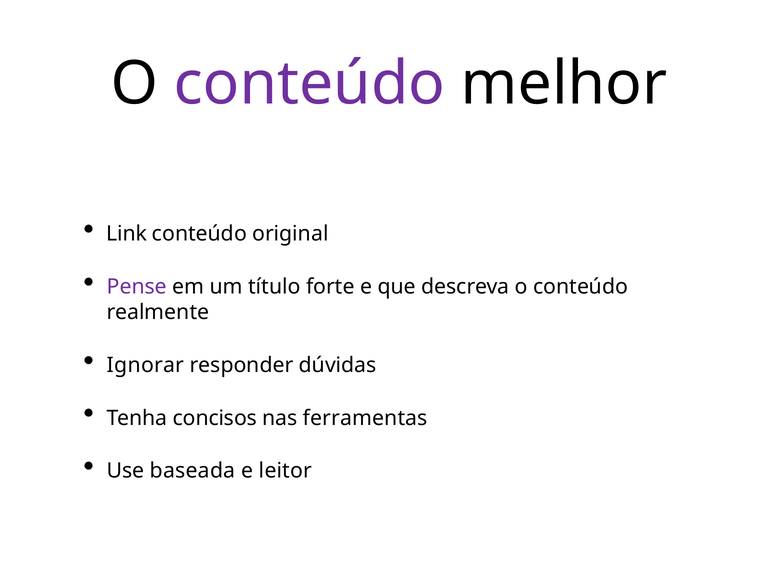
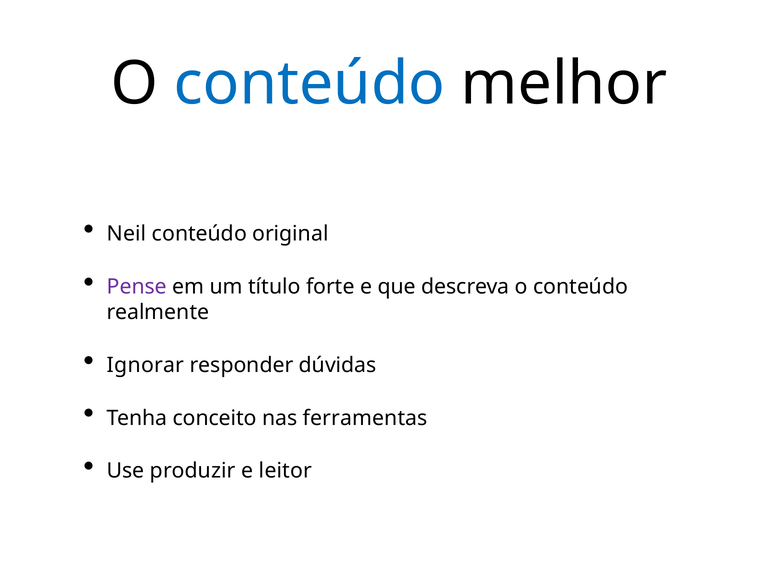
conteúdo at (309, 84) colour: purple -> blue
Link: Link -> Neil
concisos: concisos -> conceito
baseada: baseada -> produzir
